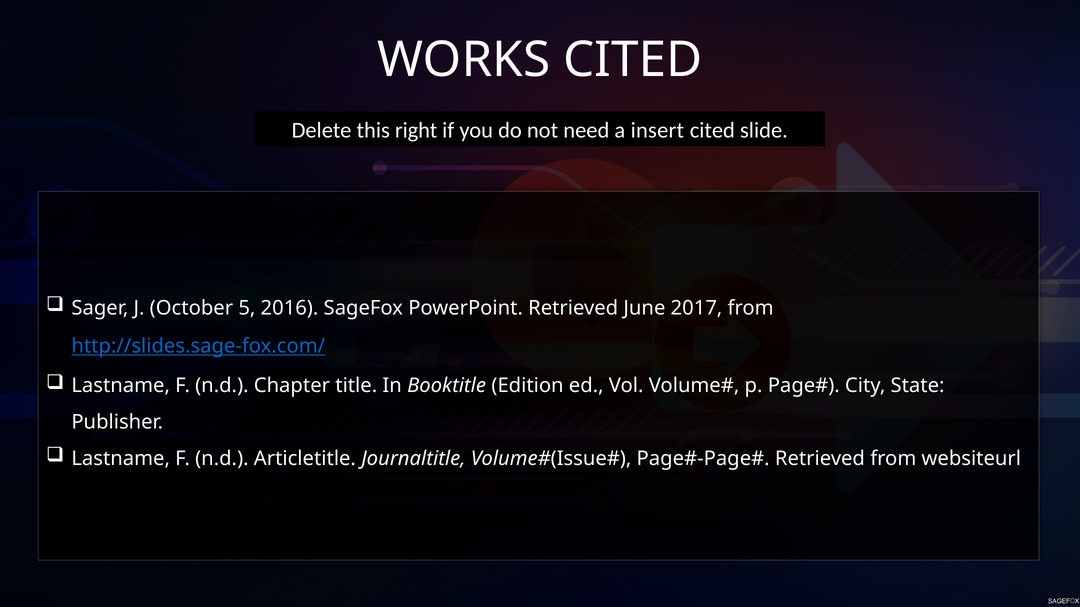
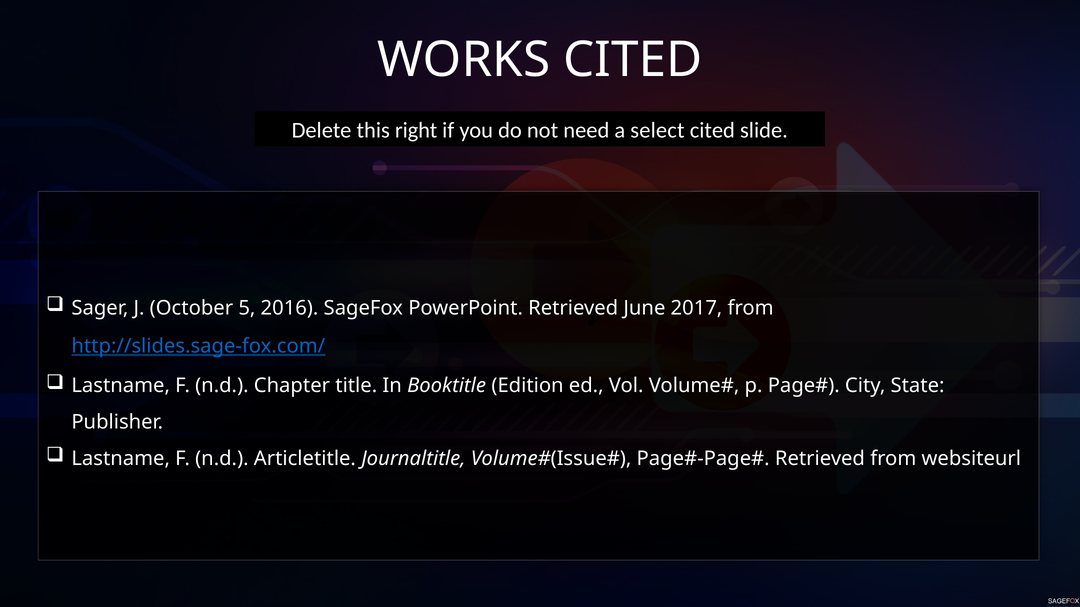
insert: insert -> select
